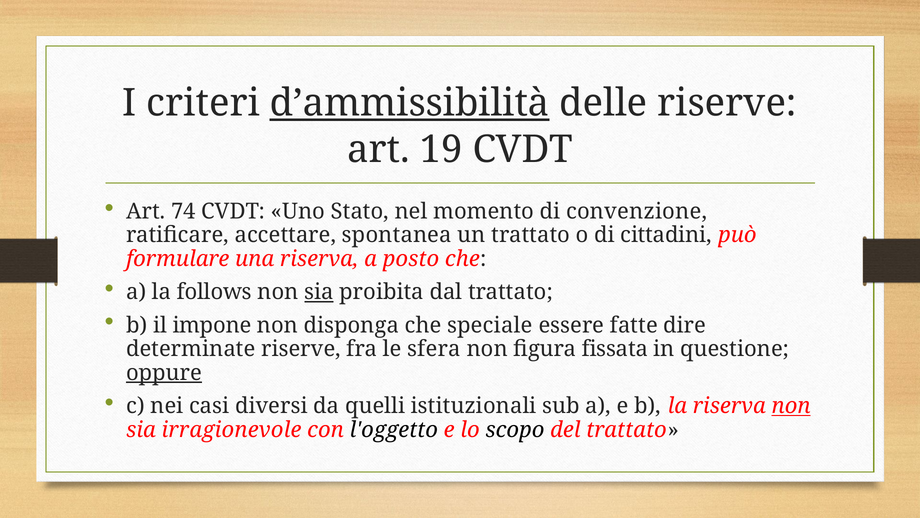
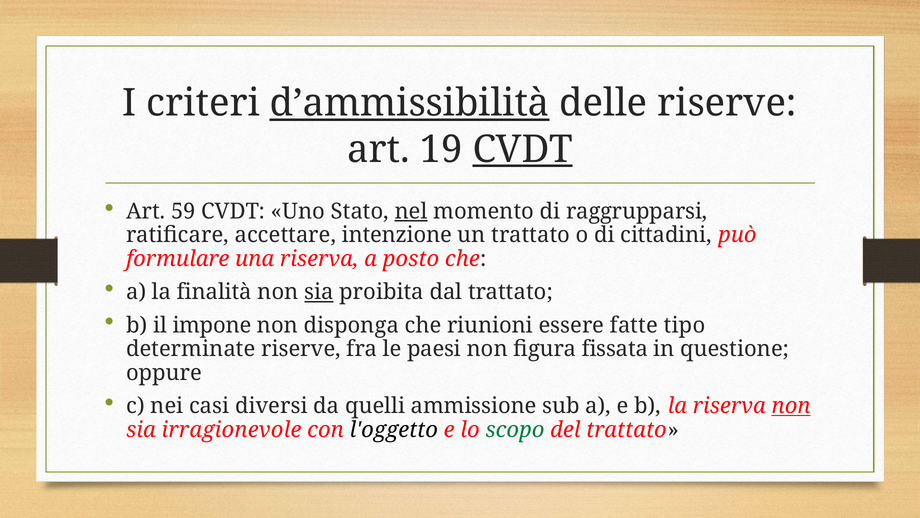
CVDT at (523, 149) underline: none -> present
74: 74 -> 59
nel underline: none -> present
convenzione: convenzione -> raggrupparsi
spontanea: spontanea -> intenzione
follows: follows -> finalità
speciale: speciale -> riunioni
dire: dire -> tipo
sfera: sfera -> paesi
oppure underline: present -> none
istituzionali: istituzionali -> ammissione
scopo colour: black -> green
